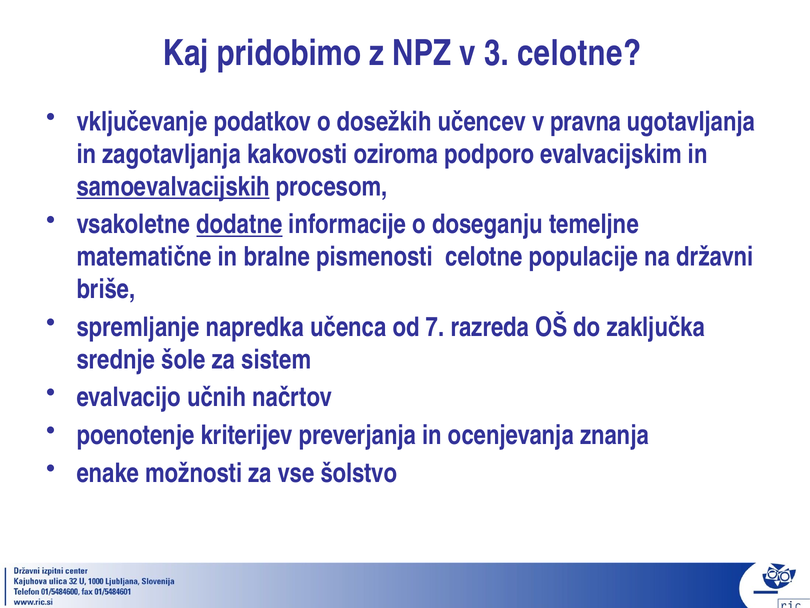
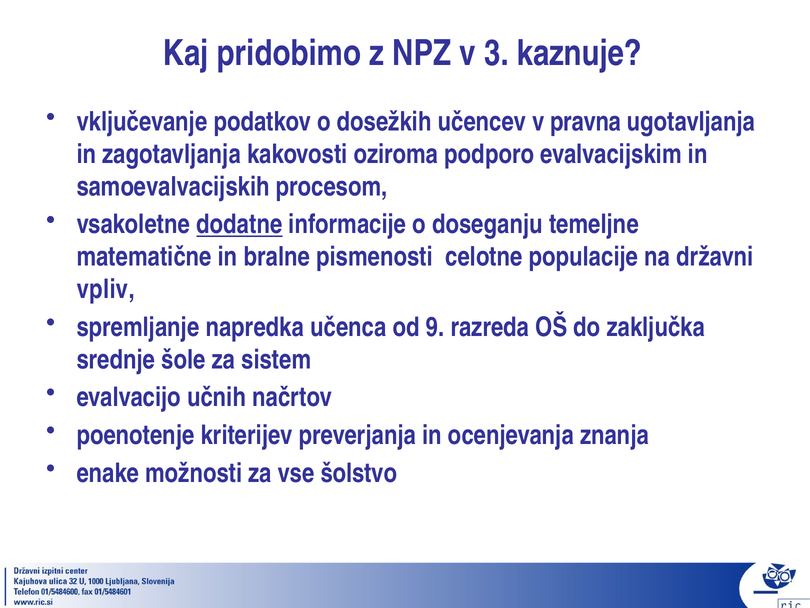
3 celotne: celotne -> kaznuje
samoevalvacijskih underline: present -> none
briše: briše -> vpliv
7: 7 -> 9
